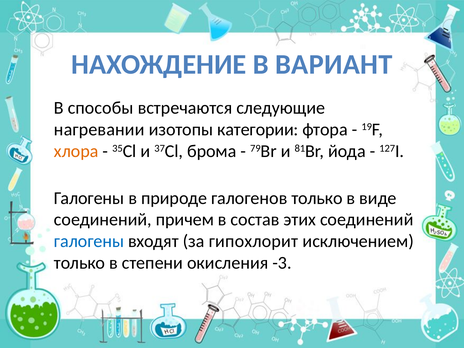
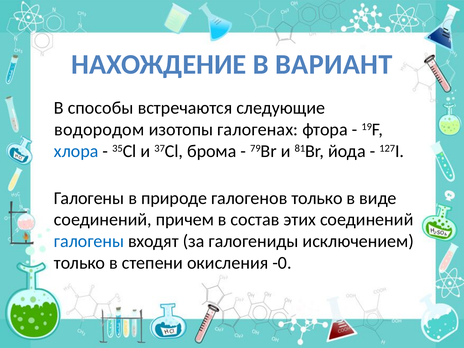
нагревании: нагревании -> водородом
категории: категории -> галогенах
хлора colour: orange -> blue
гипохлорит: гипохлорит -> галогениды
-3: -3 -> -0
